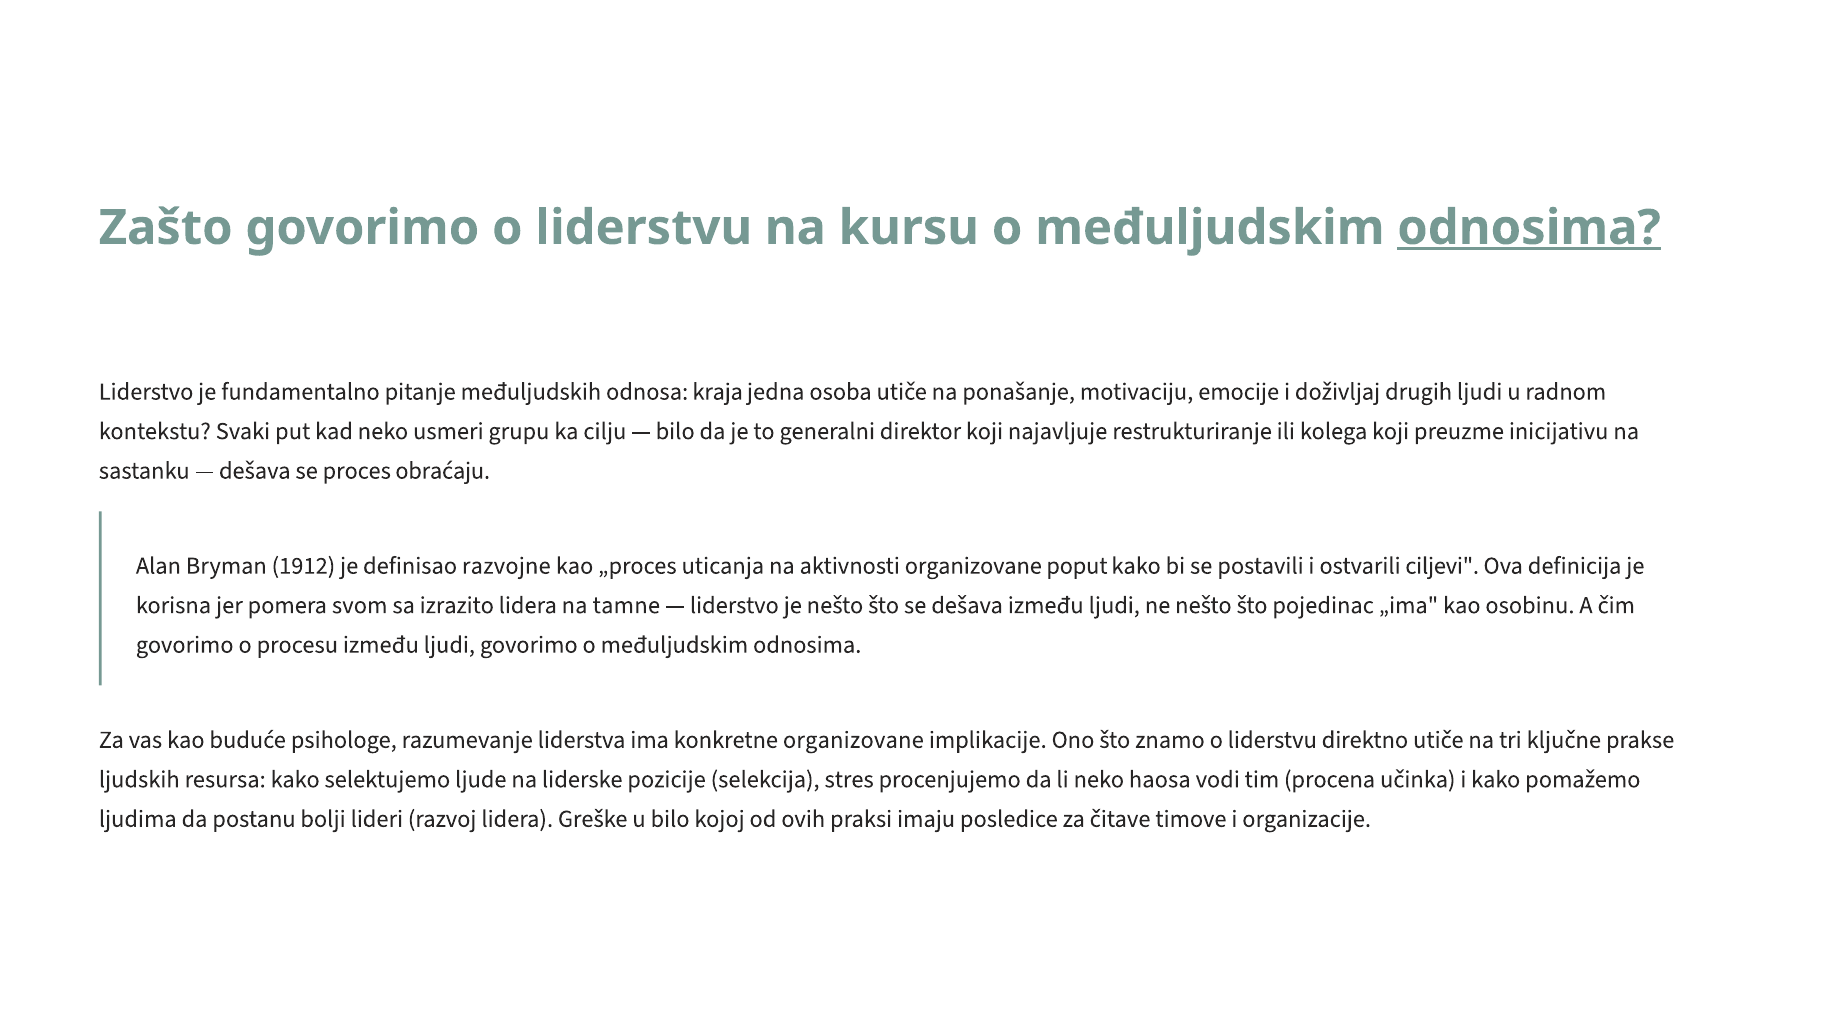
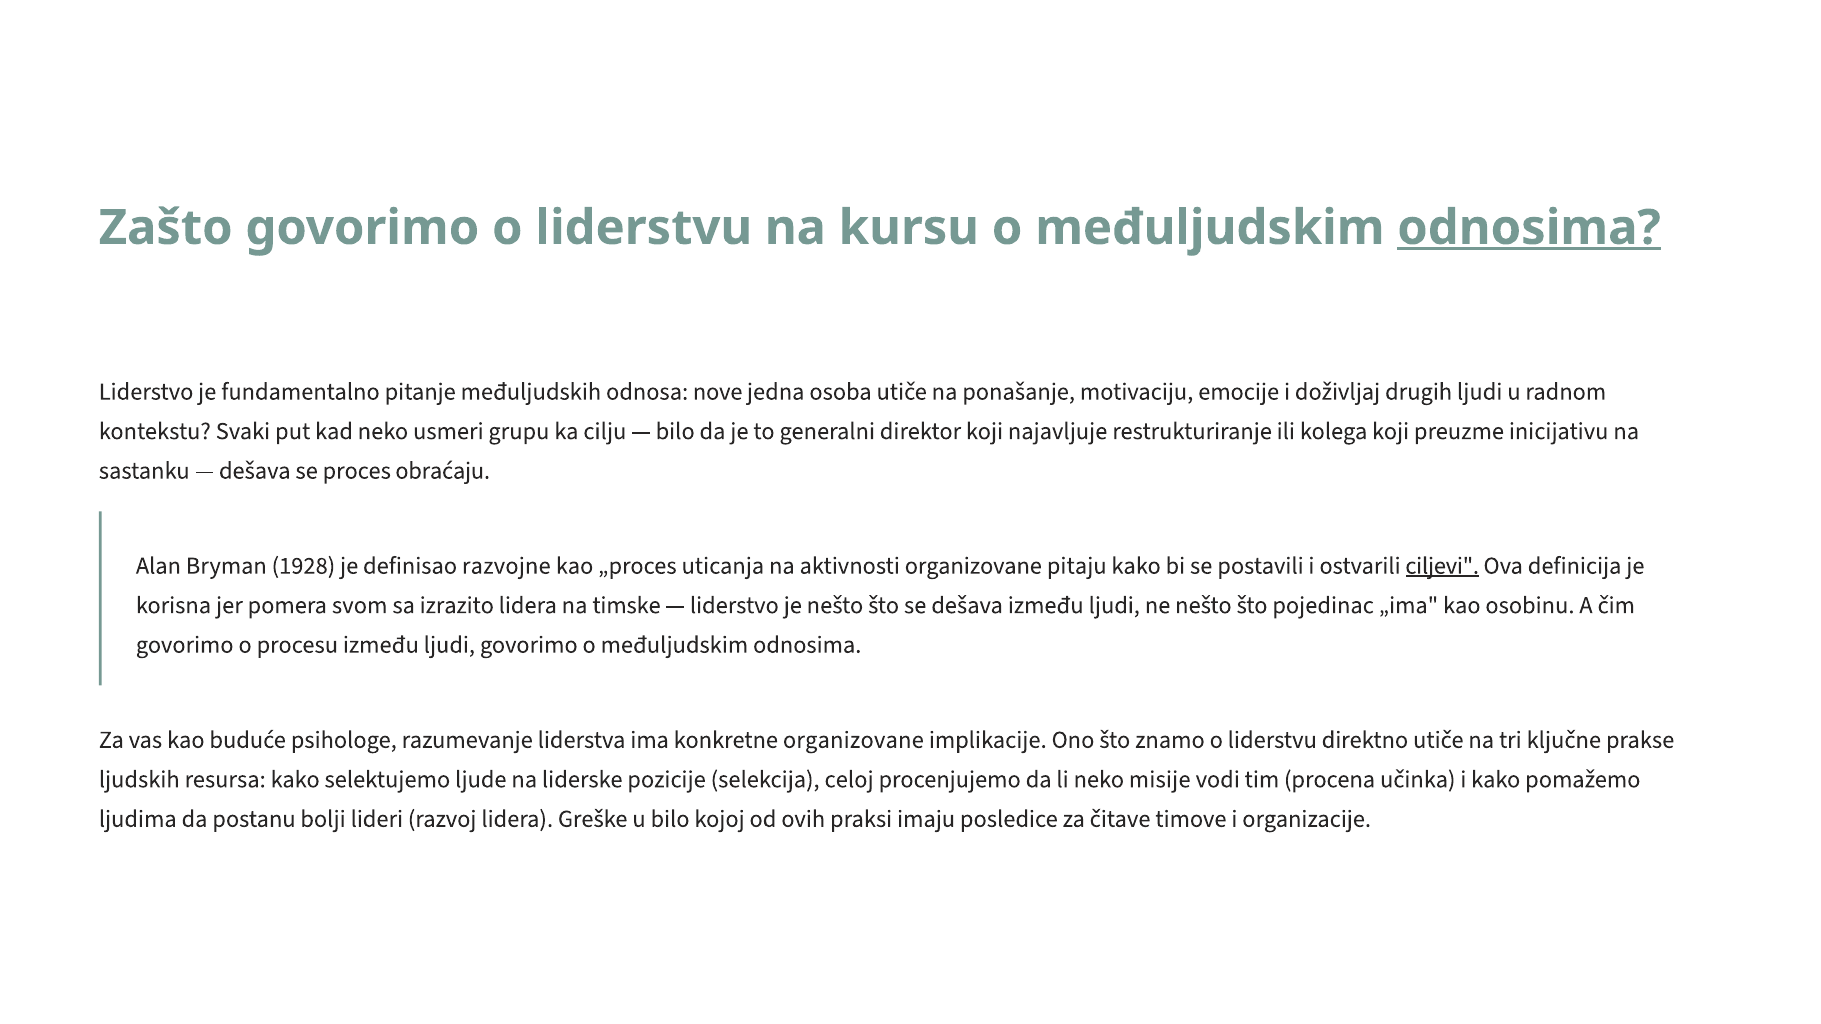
kraja: kraja -> nove
1912: 1912 -> 1928
poput: poput -> pitaju
ciljevi underline: none -> present
tamne: tamne -> timske
stres: stres -> celoj
haosa: haosa -> misije
